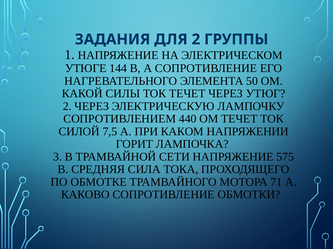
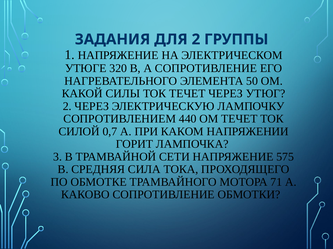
144: 144 -> 320
7,5: 7,5 -> 0,7
